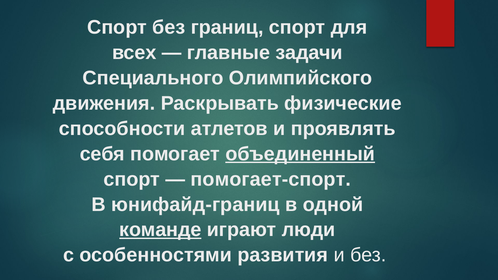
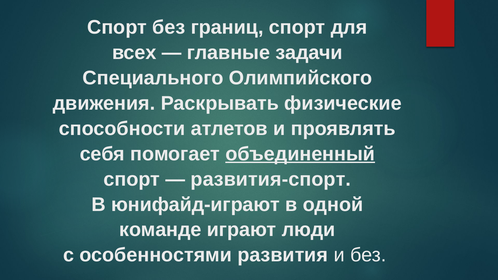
помогает-спорт: помогает-спорт -> развития-спорт
юнифайд-границ: юнифайд-границ -> юнифайд-играют
команде underline: present -> none
